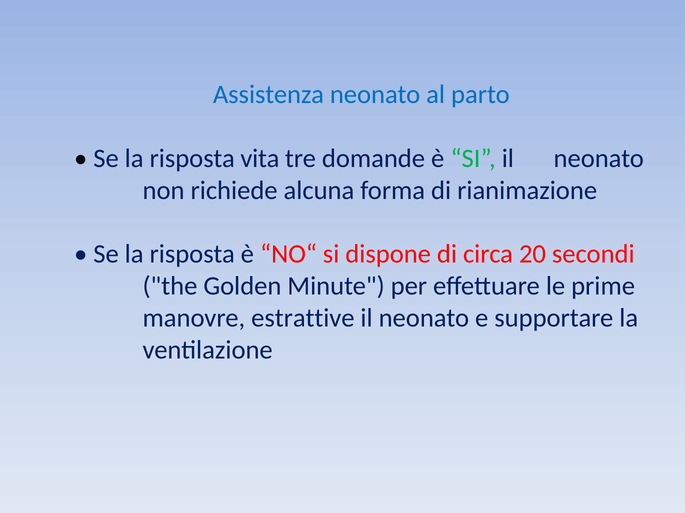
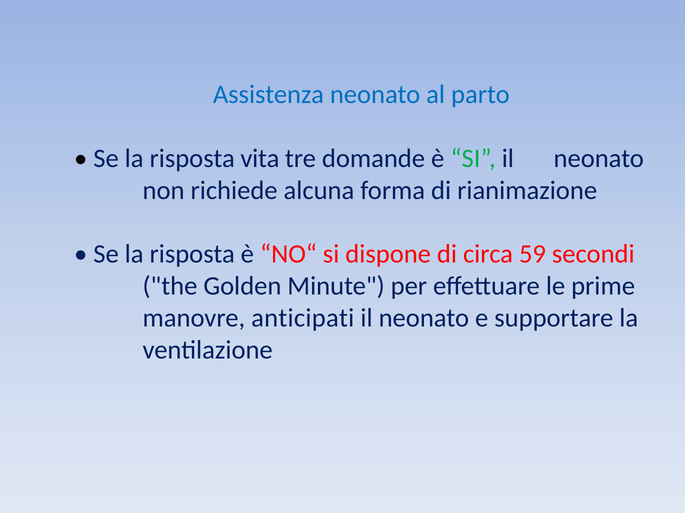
20: 20 -> 59
estrattive: estrattive -> anticipati
